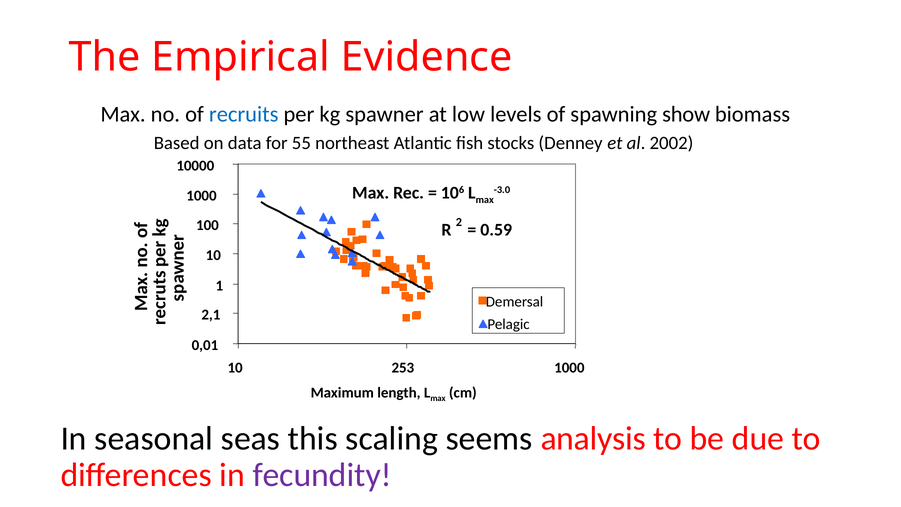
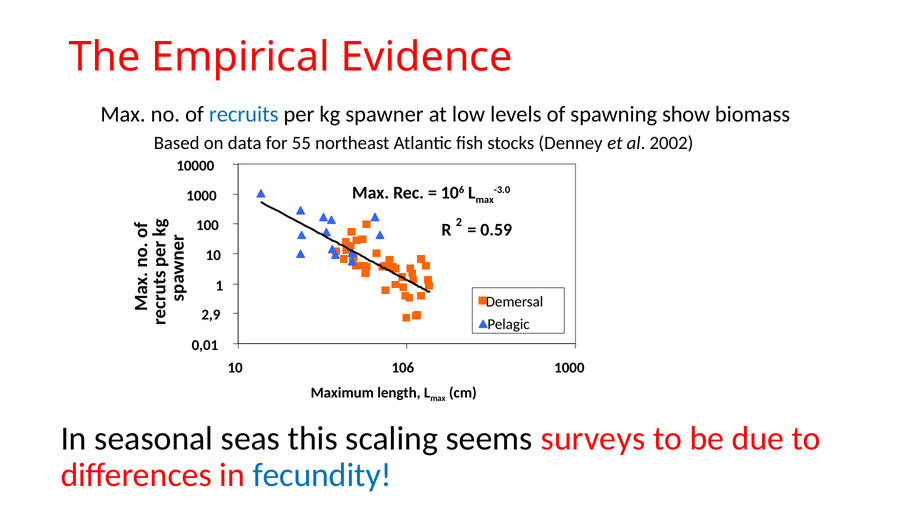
2,1: 2,1 -> 2,9
10 253: 253 -> 106
analysis: analysis -> surveys
fecundity colour: purple -> blue
